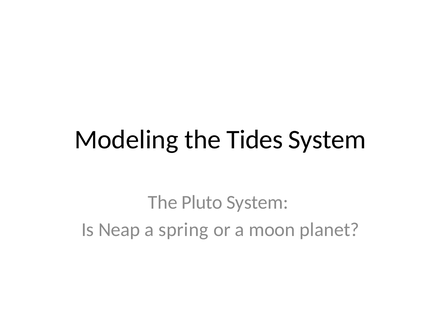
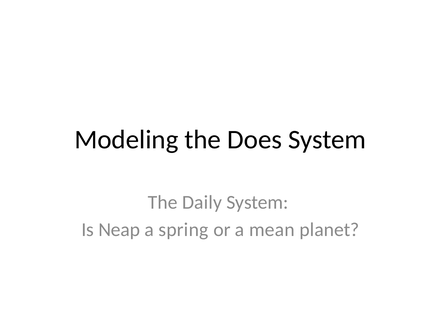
Tides: Tides -> Does
Pluto: Pluto -> Daily
moon: moon -> mean
